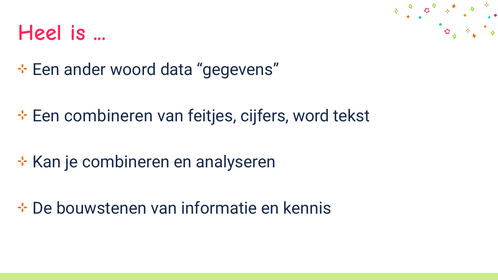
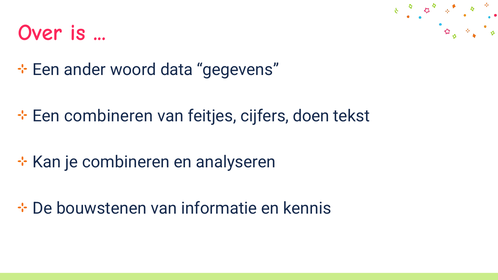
Heel: Heel -> Over
word: word -> doen
